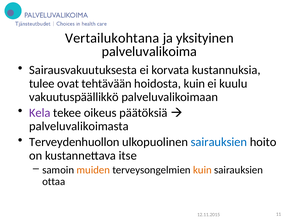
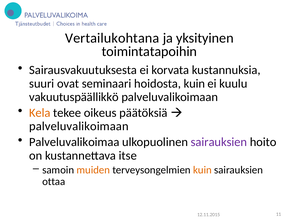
palveluvalikoima: palveluvalikoima -> toimintatapoihin
tulee: tulee -> suuri
tehtävään: tehtävään -> seminaari
Kela colour: purple -> orange
palveluvalikoimasta at (79, 126): palveluvalikoimasta -> palveluvalikoimaan
Terveydenhuollon: Terveydenhuollon -> Palveluvalikoimaa
sairauksien at (219, 142) colour: blue -> purple
